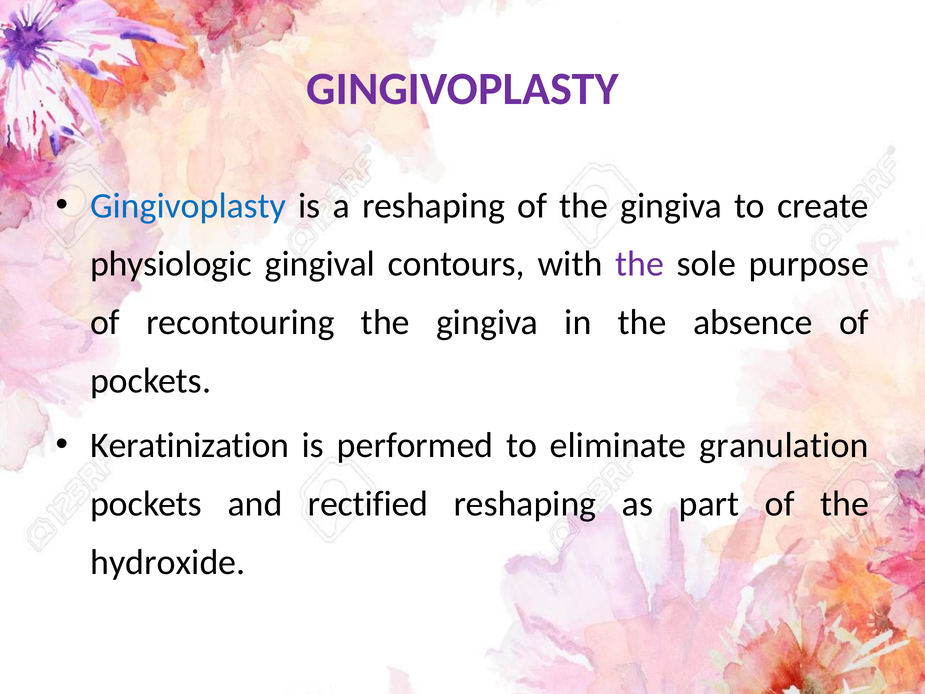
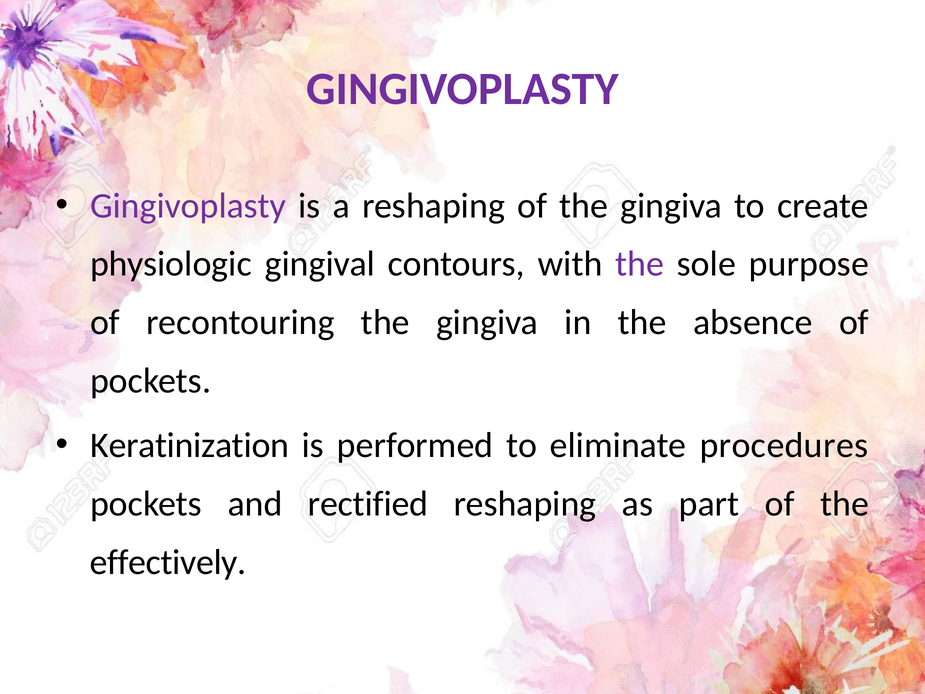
Gingivoplasty at (188, 206) colour: blue -> purple
granulation: granulation -> procedures
hydroxide: hydroxide -> effectively
